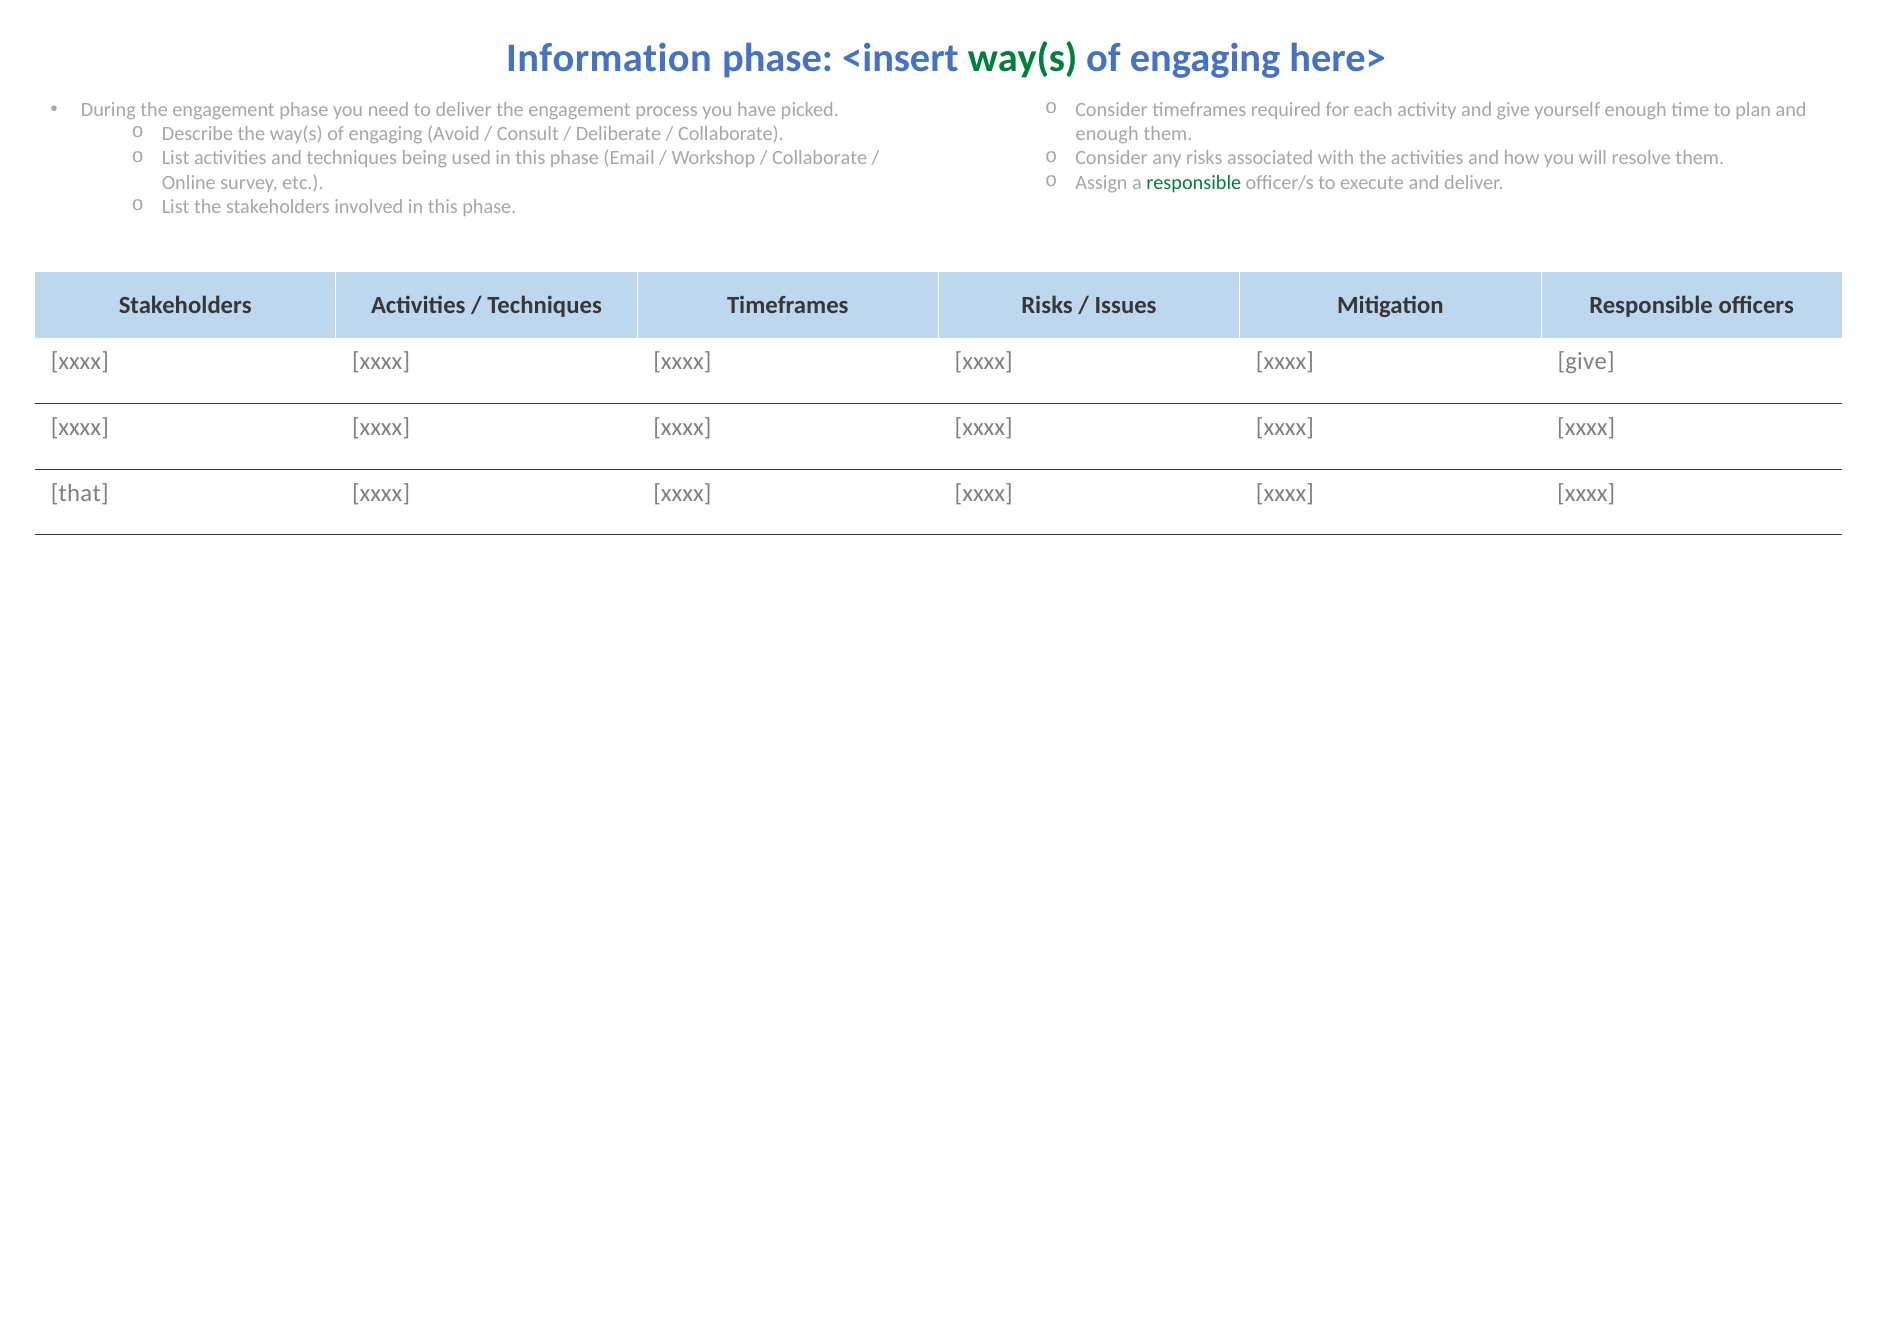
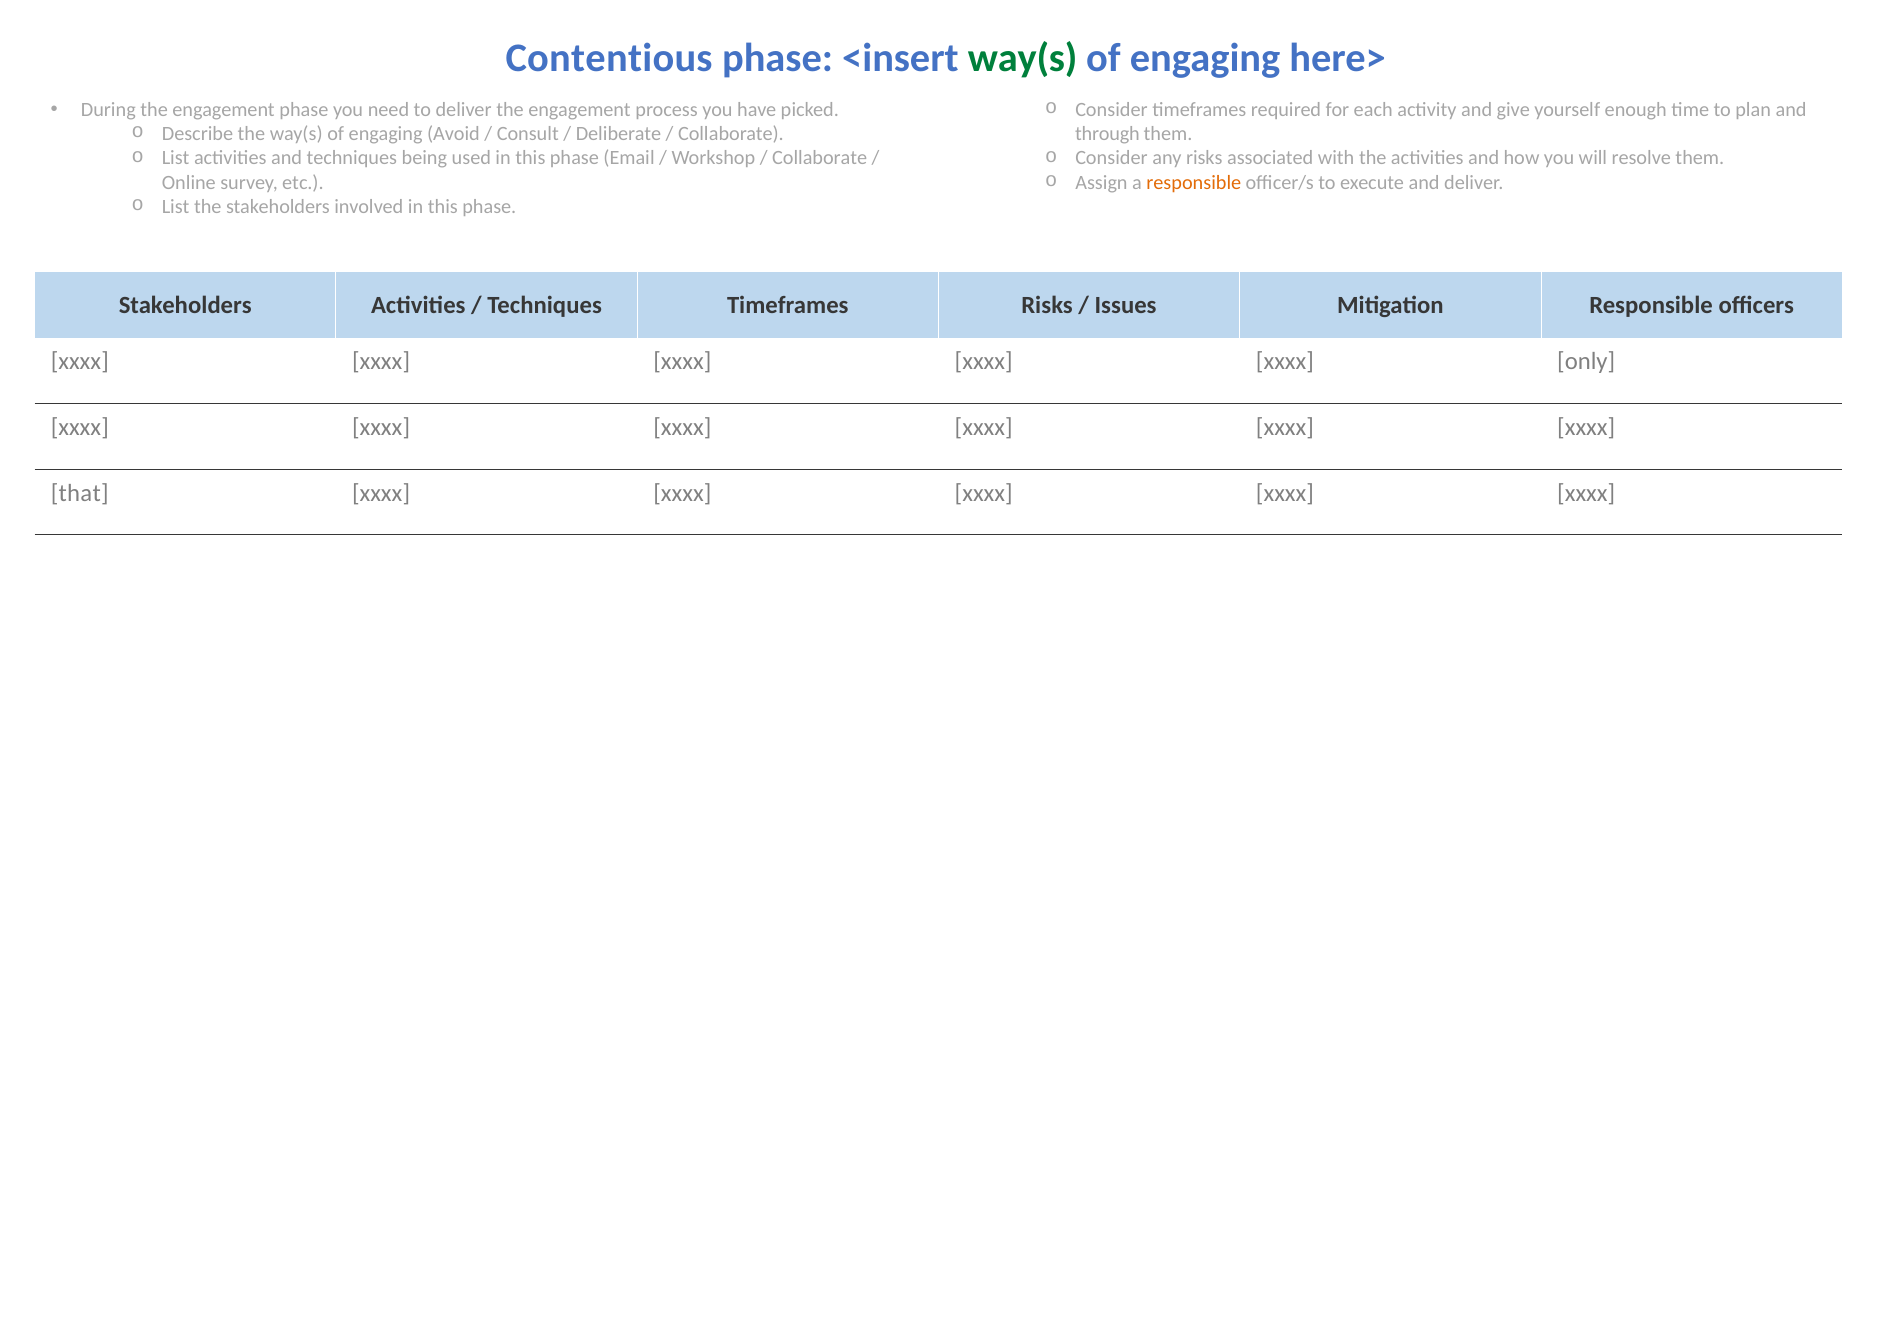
Information: Information -> Contentious
enough at (1107, 134): enough -> through
responsible at (1194, 183) colour: green -> orange
xxxx give: give -> only
